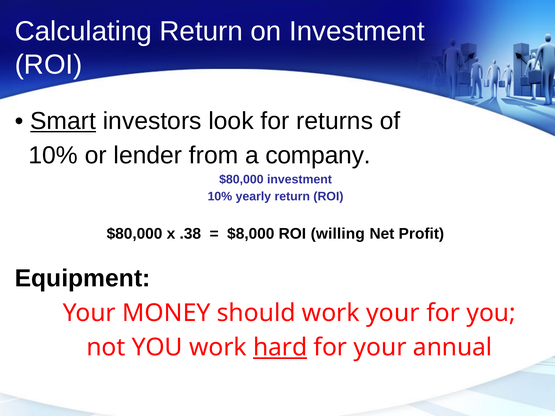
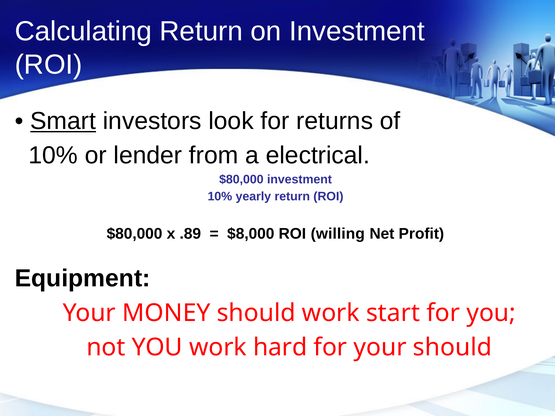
company: company -> electrical
.38: .38 -> .89
work your: your -> start
hard underline: present -> none
your annual: annual -> should
